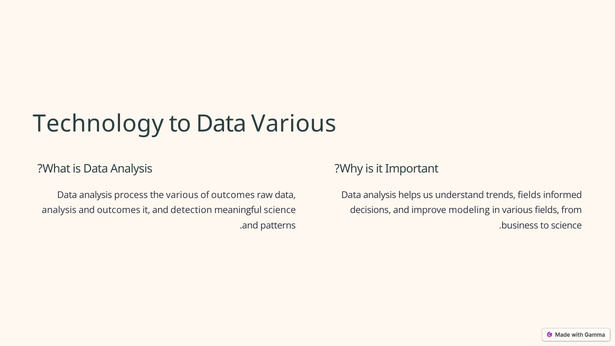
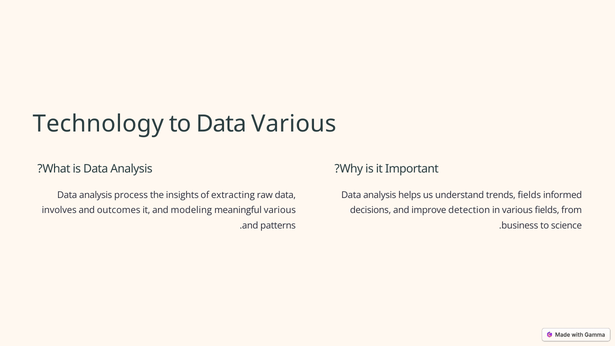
the various: various -> insights
of outcomes: outcomes -> extracting
analysis at (59, 210): analysis -> involves
detection: detection -> modeling
meaningful science: science -> various
modeling: modeling -> detection
